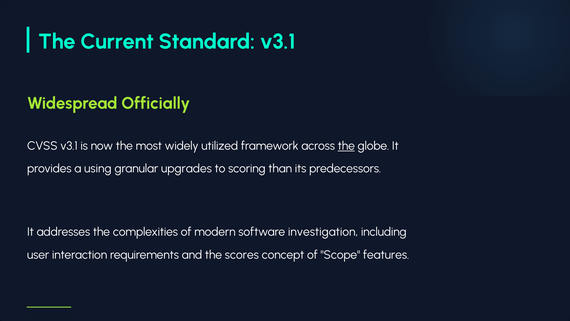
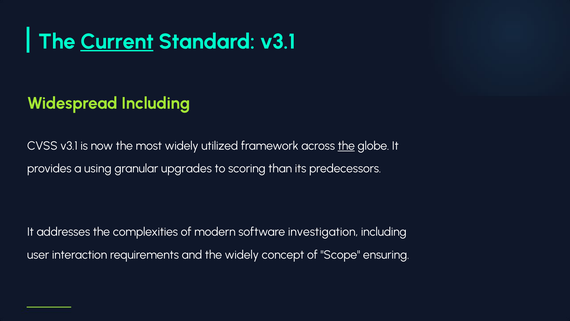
Current underline: none -> present
Widespread Officially: Officially -> Including
the scores: scores -> widely
features: features -> ensuring
